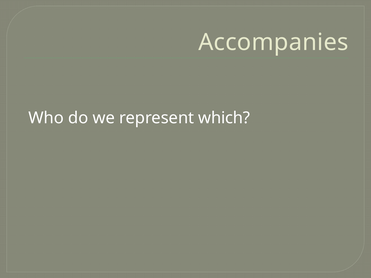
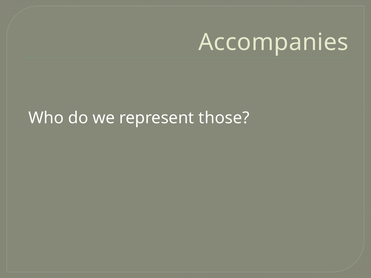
which: which -> those
